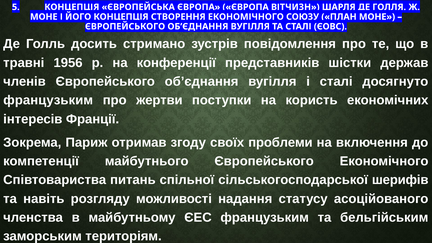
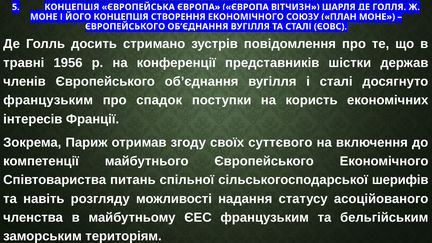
жертви: жертви -> спадок
проблеми: проблеми -> суттєвого
